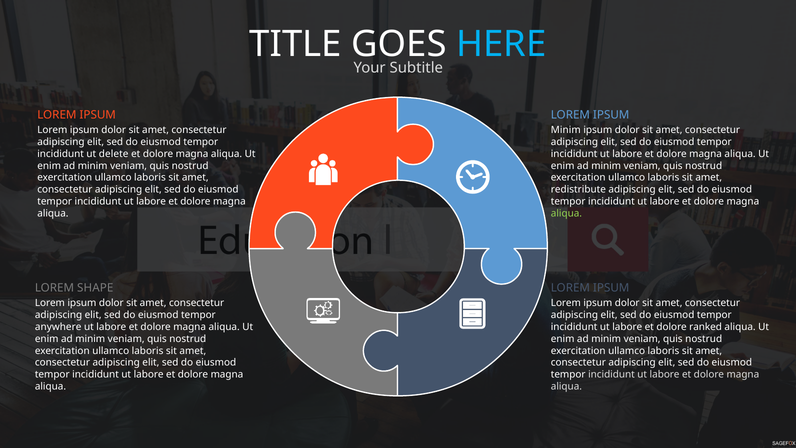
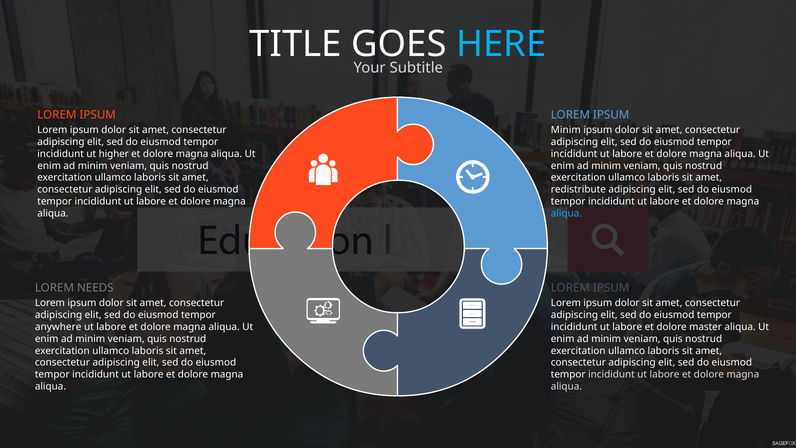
delete: delete -> higher
aliqua at (566, 213) colour: light green -> light blue
SHAPE: SHAPE -> NEEDS
ranked: ranked -> master
